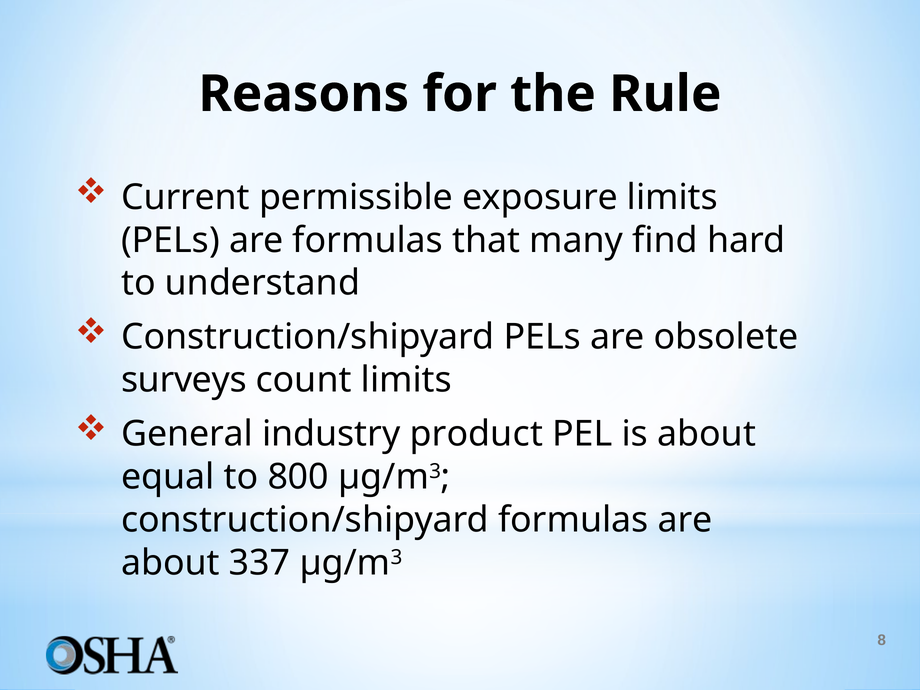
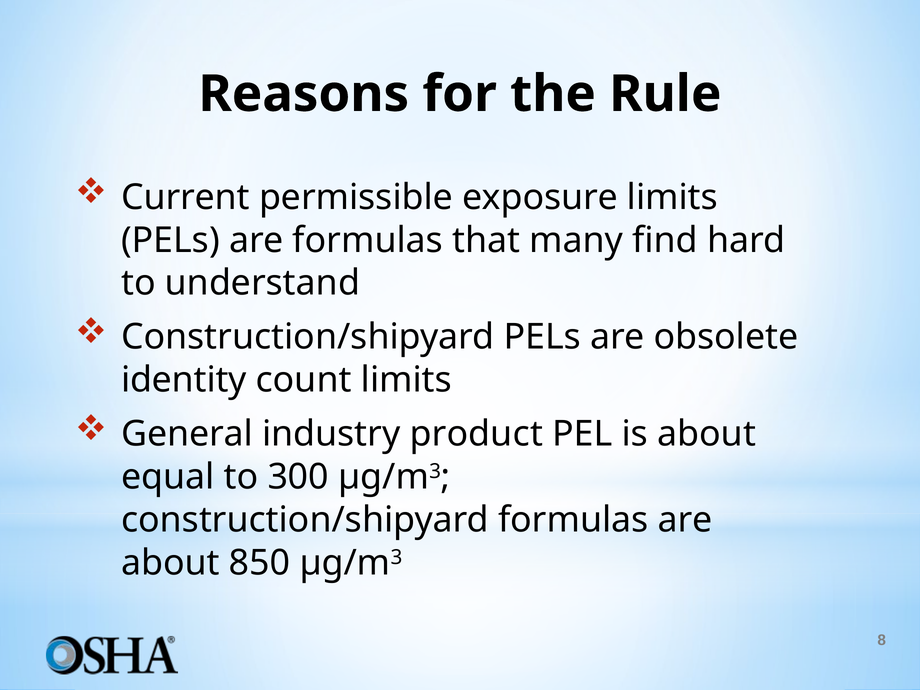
surveys: surveys -> identity
800: 800 -> 300
337: 337 -> 850
